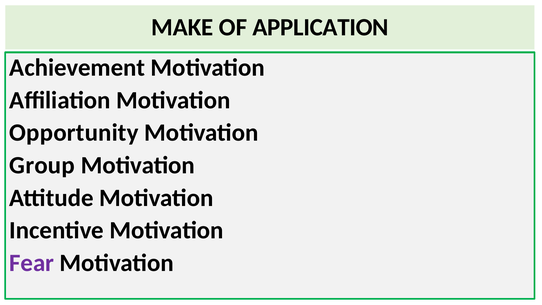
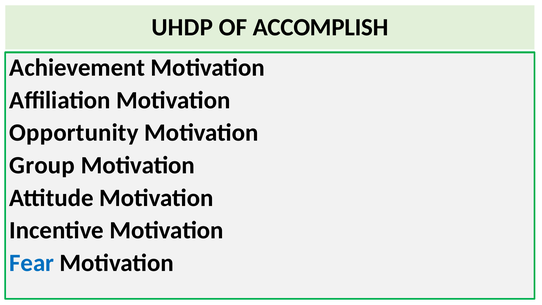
MAKE: MAKE -> UHDP
APPLICATION: APPLICATION -> ACCOMPLISH
Fear colour: purple -> blue
